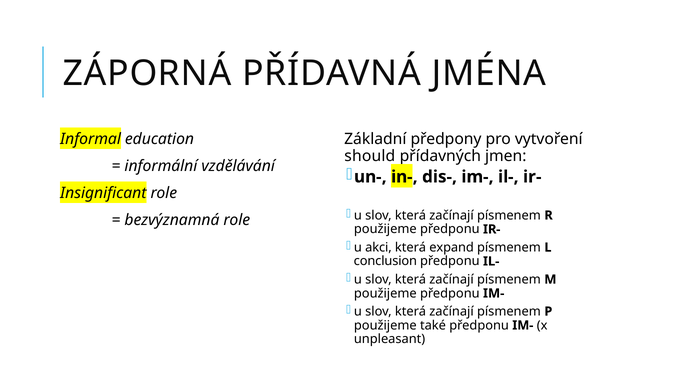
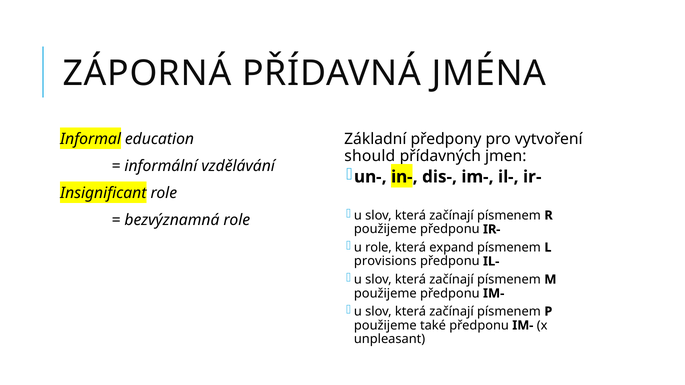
u akci: akci -> role
conclusion: conclusion -> provisions
